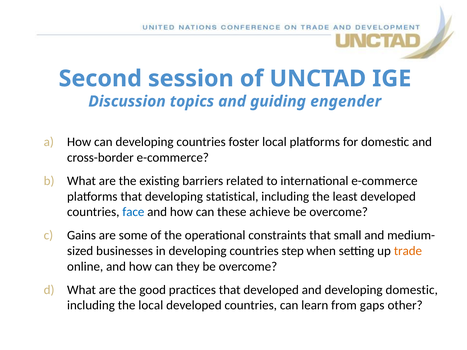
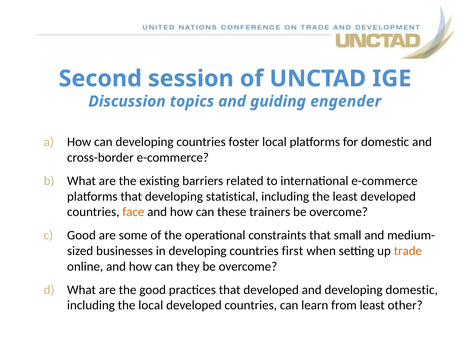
face colour: blue -> orange
achieve: achieve -> trainers
Gains at (82, 235): Gains -> Good
step: step -> first
from gaps: gaps -> least
